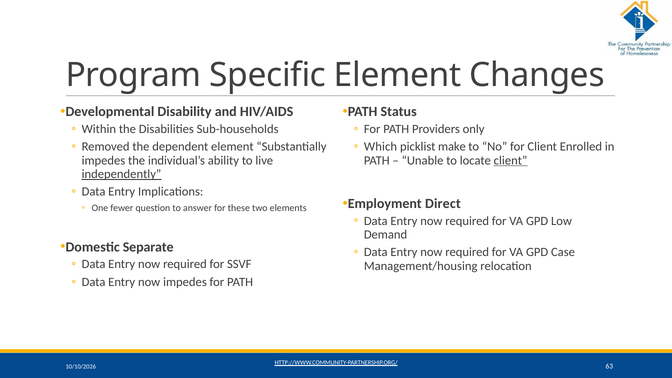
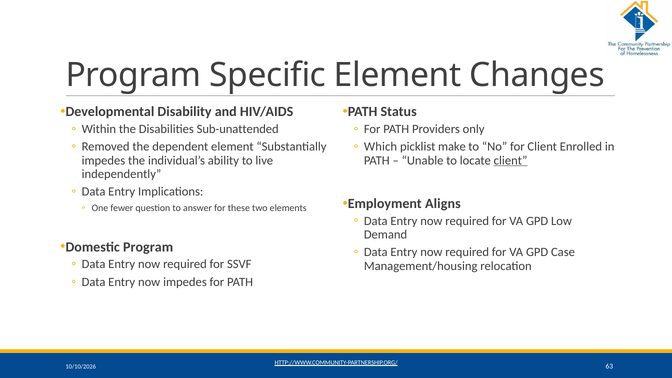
Sub-households: Sub-households -> Sub-unattended
independently underline: present -> none
Direct: Direct -> Aligns
Domestic Separate: Separate -> Program
